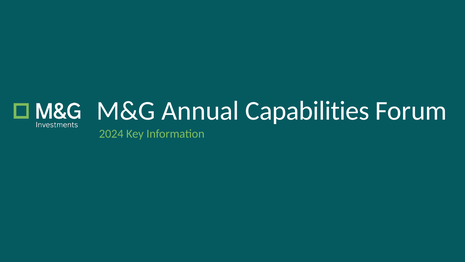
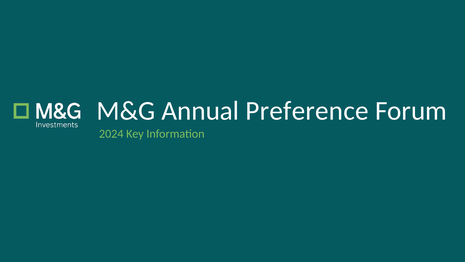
Capabilities: Capabilities -> Preference
